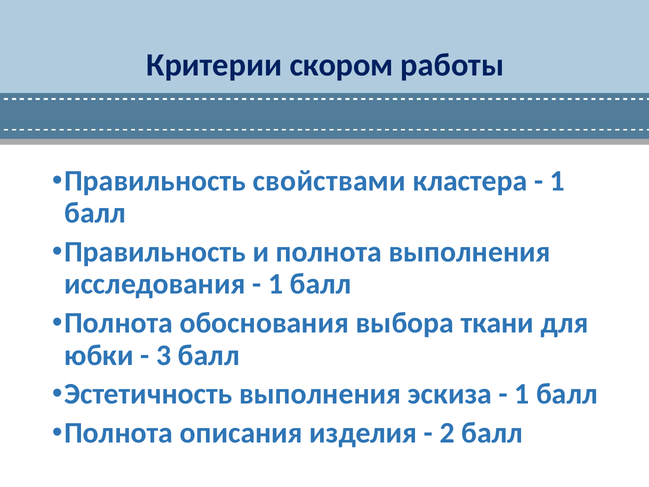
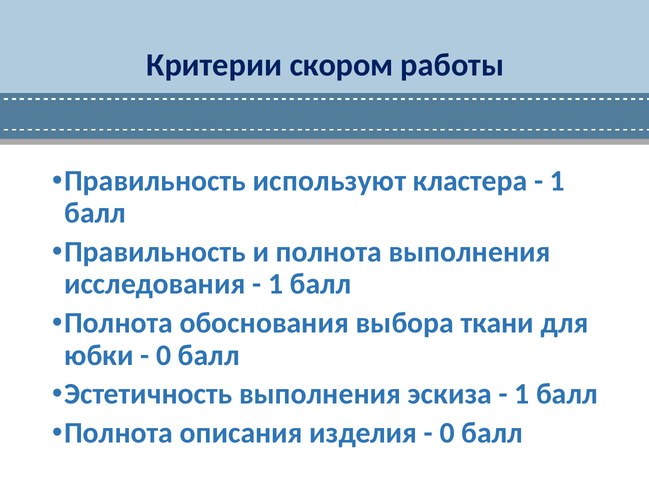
свойствами: свойствами -> используют
3 at (164, 355): 3 -> 0
2 at (447, 433): 2 -> 0
